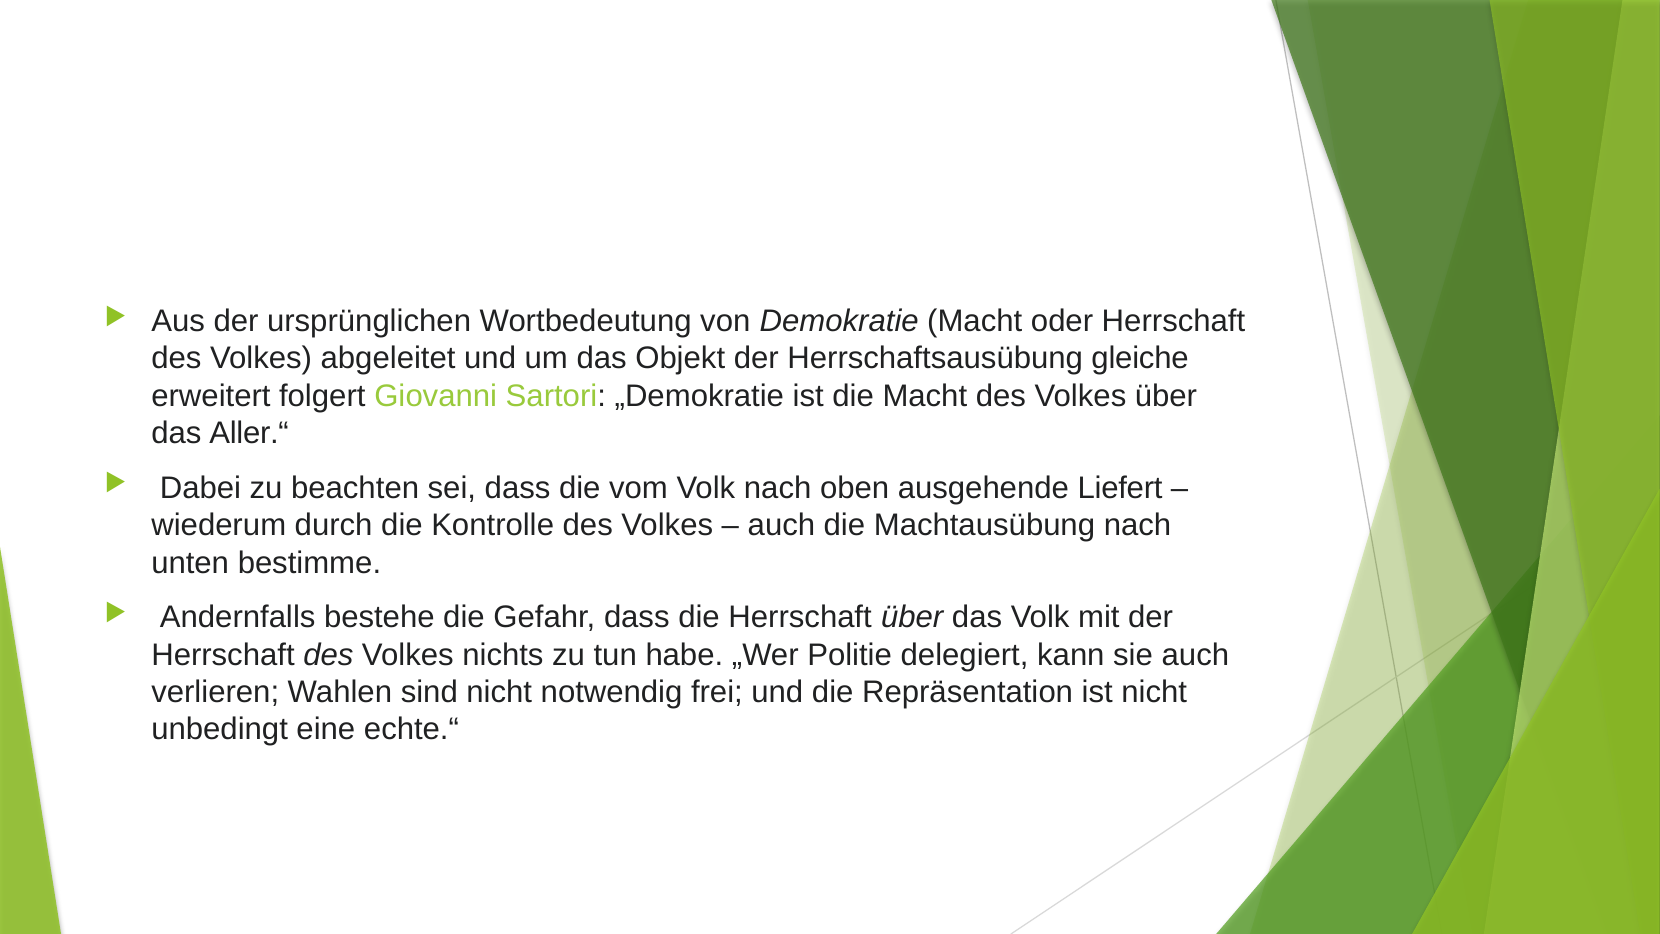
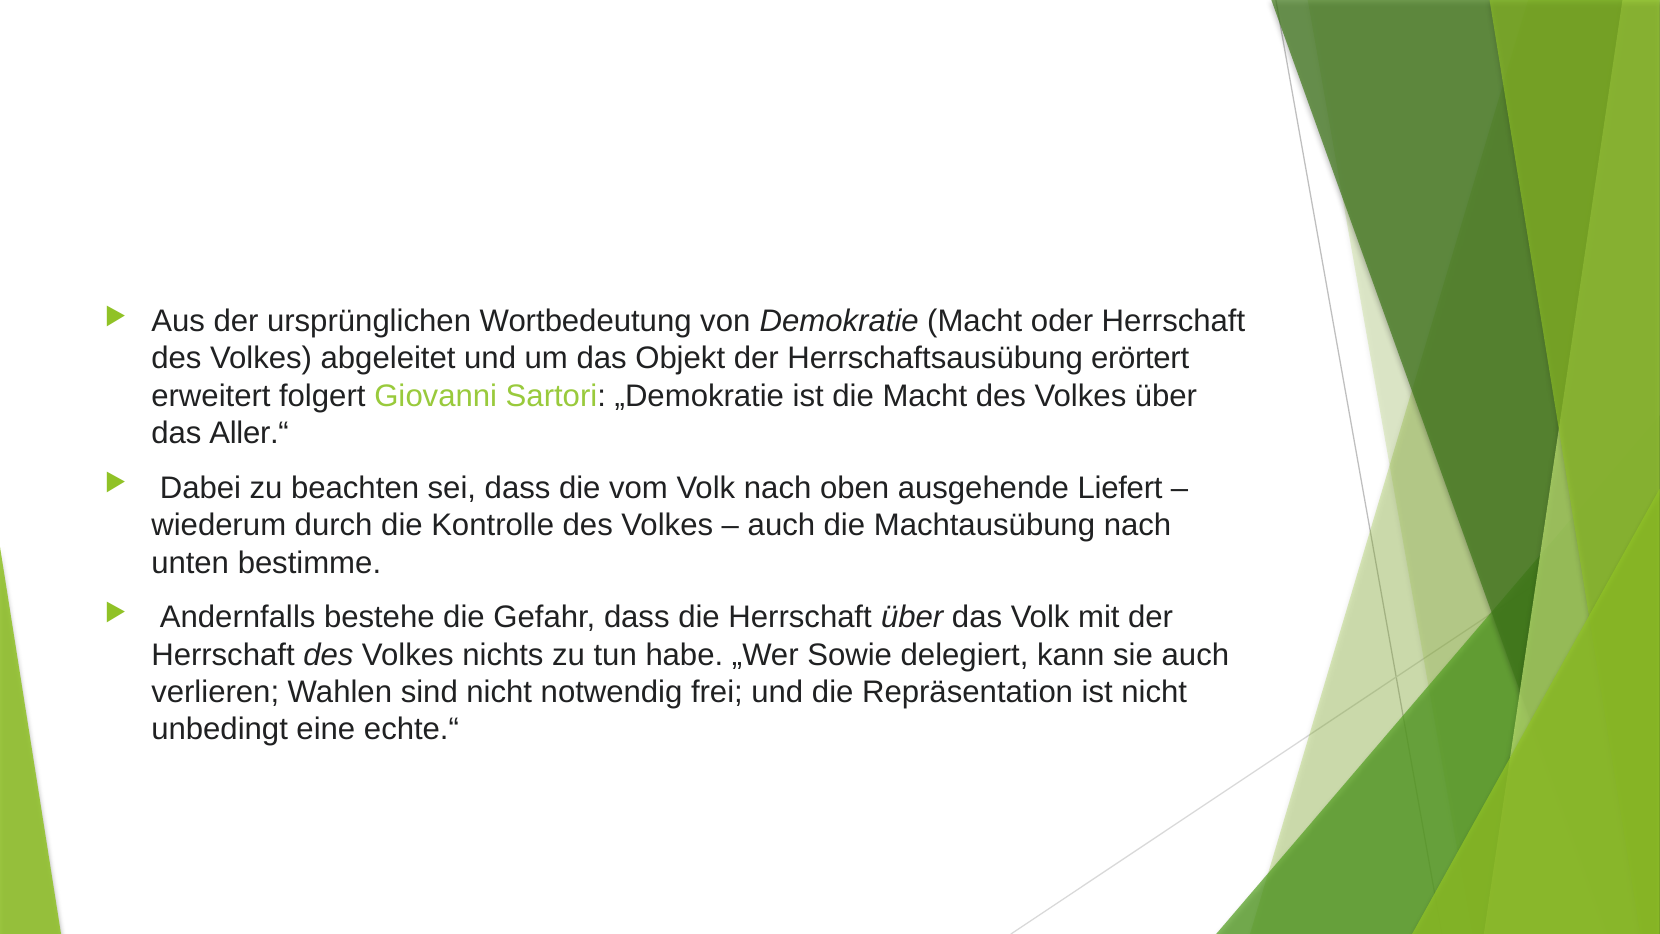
gleiche: gleiche -> erörtert
Politie: Politie -> Sowie
